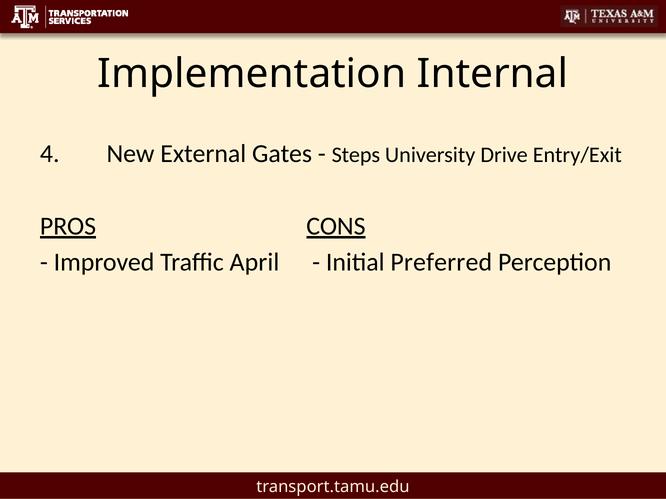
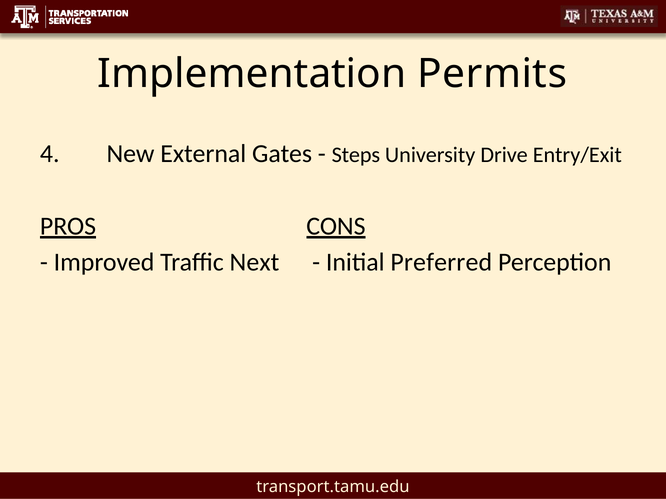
Internal: Internal -> Permits
April: April -> Next
